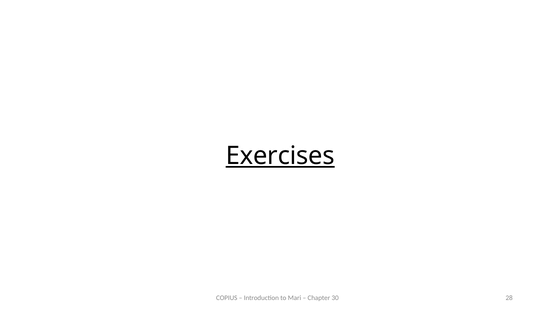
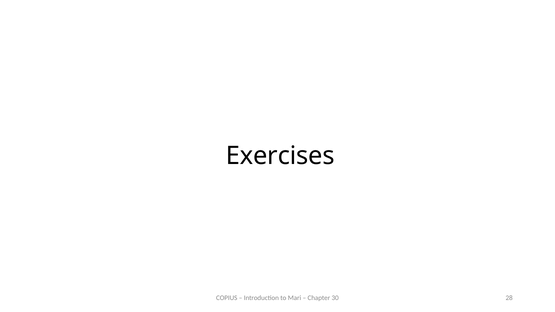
Exercises underline: present -> none
